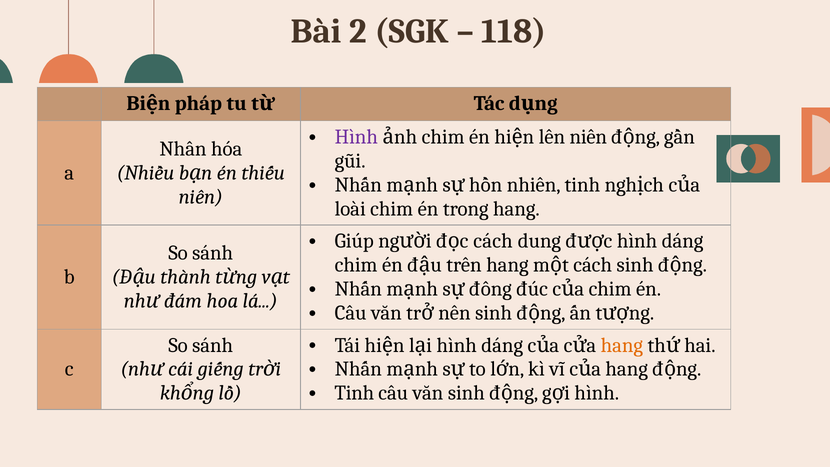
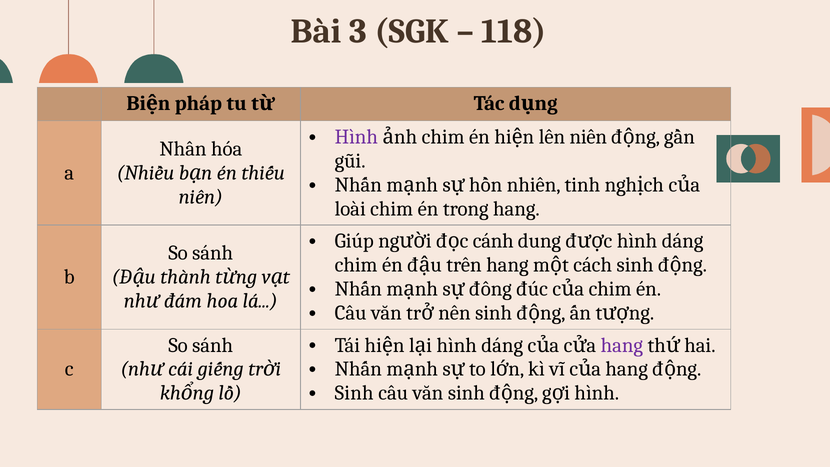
2: 2 -> 3
c cách: cách -> cánh
hang at (622, 345) colour: orange -> purple
Tinh at (354, 393): Tinh -> Sinh
